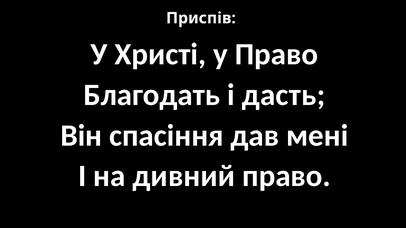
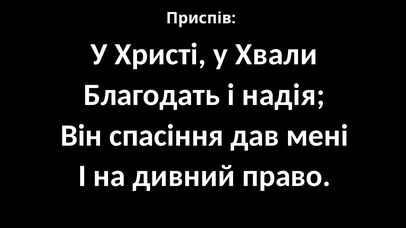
у Право: Право -> Хвали
дасть: дасть -> надія
